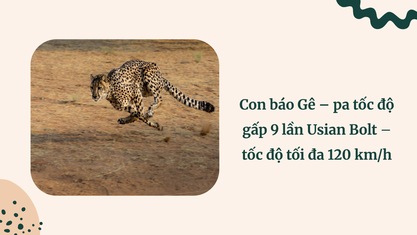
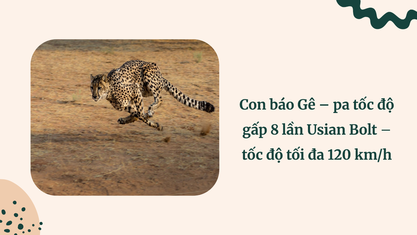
9: 9 -> 8
